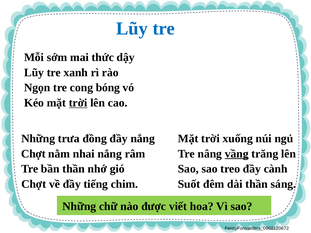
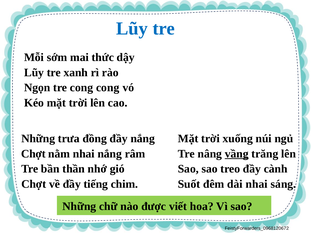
cong bóng: bóng -> cong
trời at (78, 103) underline: present -> none
dài thần: thần -> nhai
